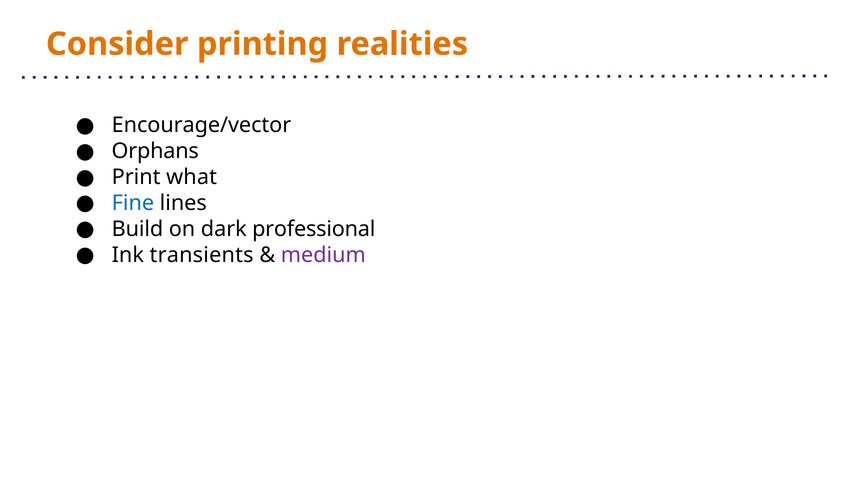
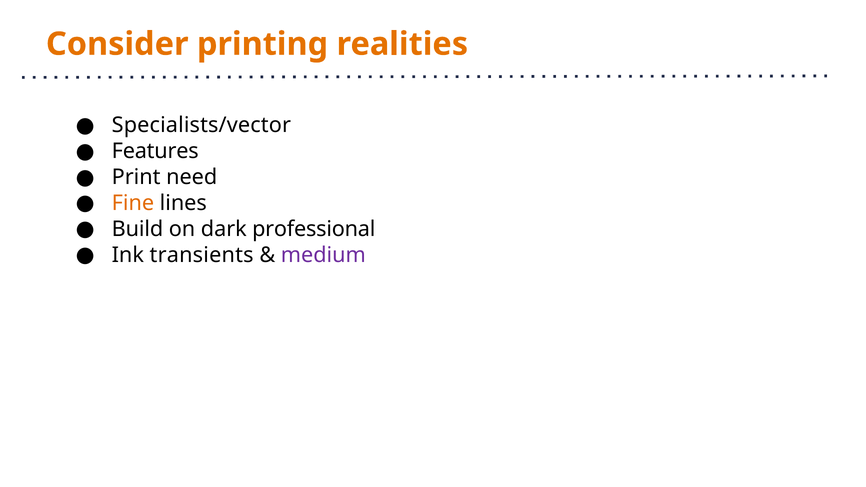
Encourage/vector: Encourage/vector -> Specialists/vector
Orphans: Orphans -> Features
what: what -> need
Fine colour: blue -> orange
